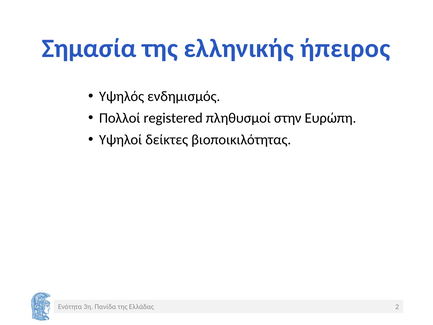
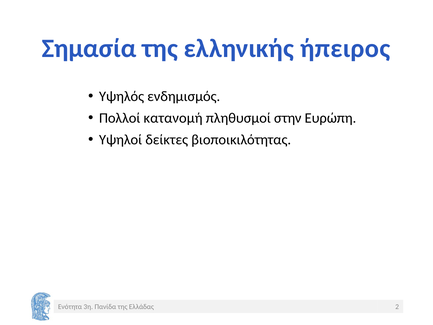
registered: registered -> κατανομή
